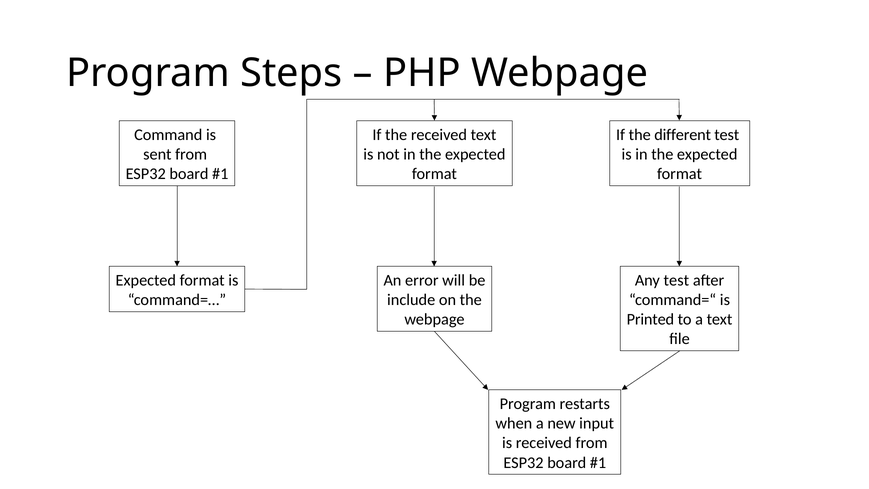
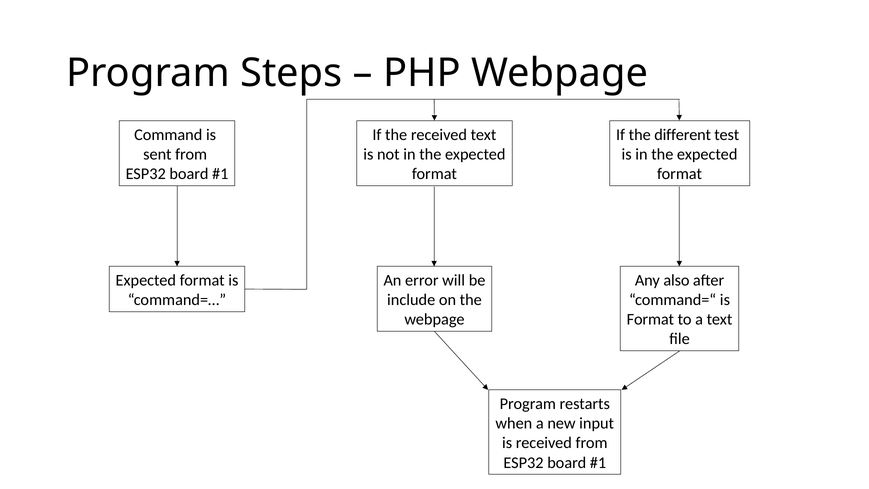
Any test: test -> also
Printed at (650, 319): Printed -> Format
